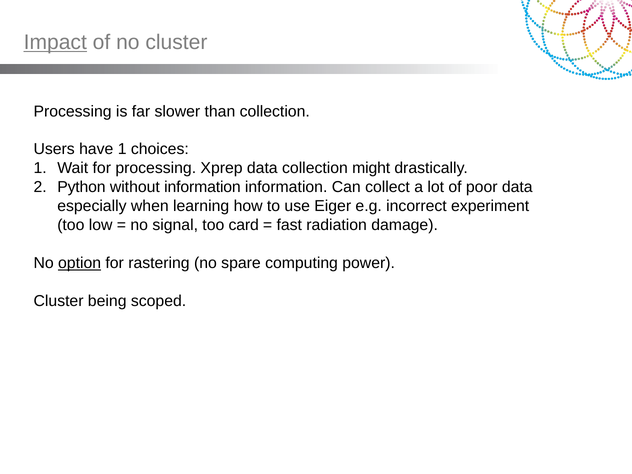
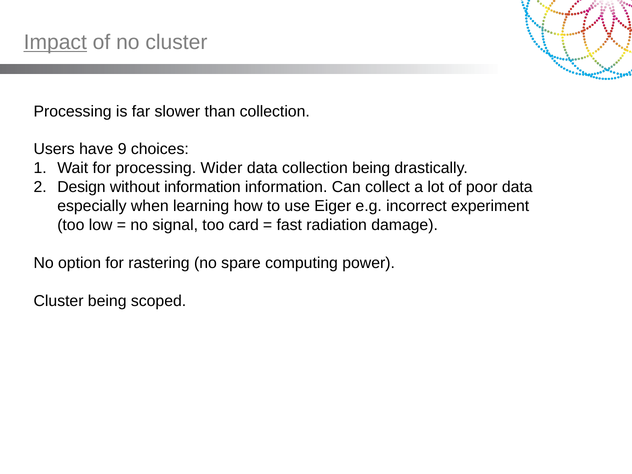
have 1: 1 -> 9
Xprep: Xprep -> Wider
collection might: might -> being
Python: Python -> Design
option underline: present -> none
